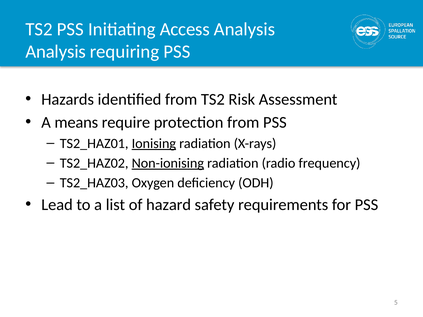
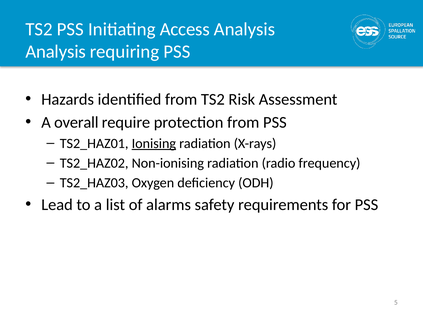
means: means -> overall
Non-ionising underline: present -> none
hazard: hazard -> alarms
